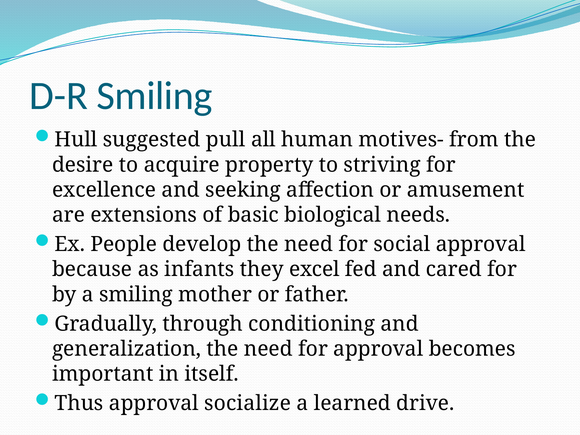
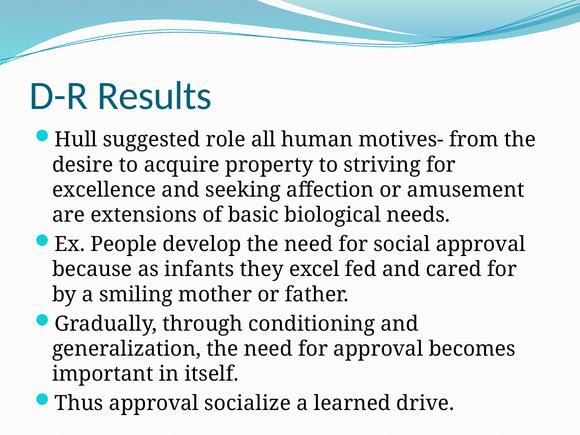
D-R Smiling: Smiling -> Results
pull: pull -> role
